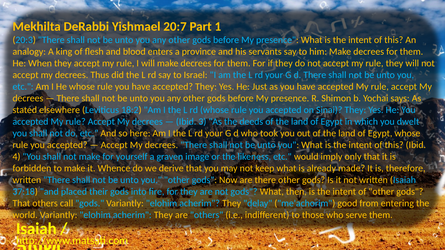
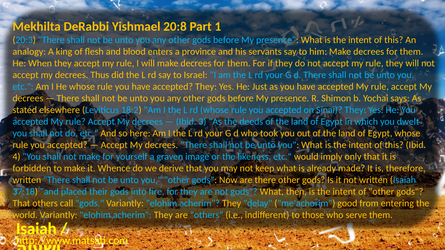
20:7: 20:7 -> 20:8
